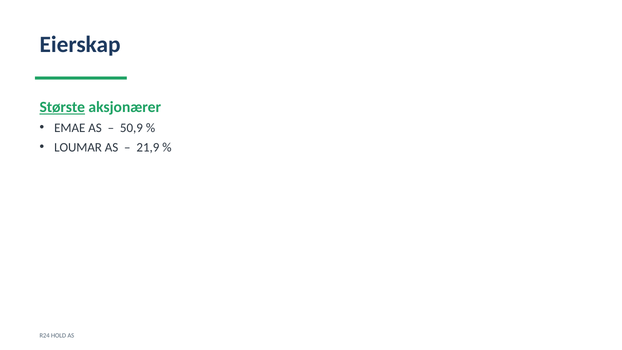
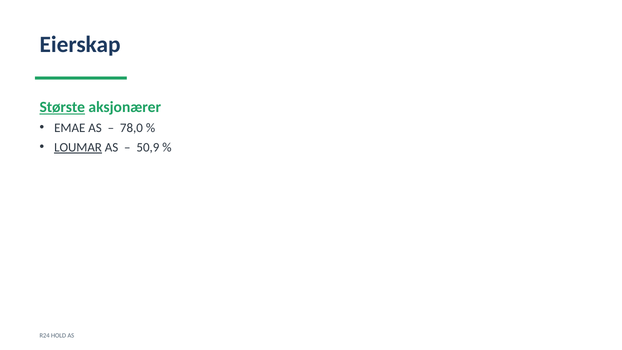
50,9: 50,9 -> 78,0
LOUMAR underline: none -> present
21,9: 21,9 -> 50,9
